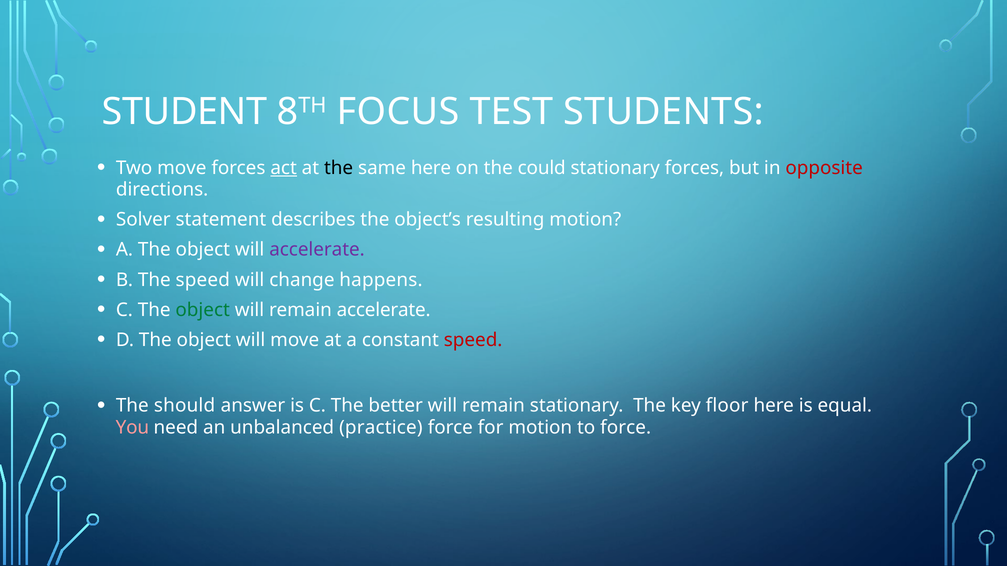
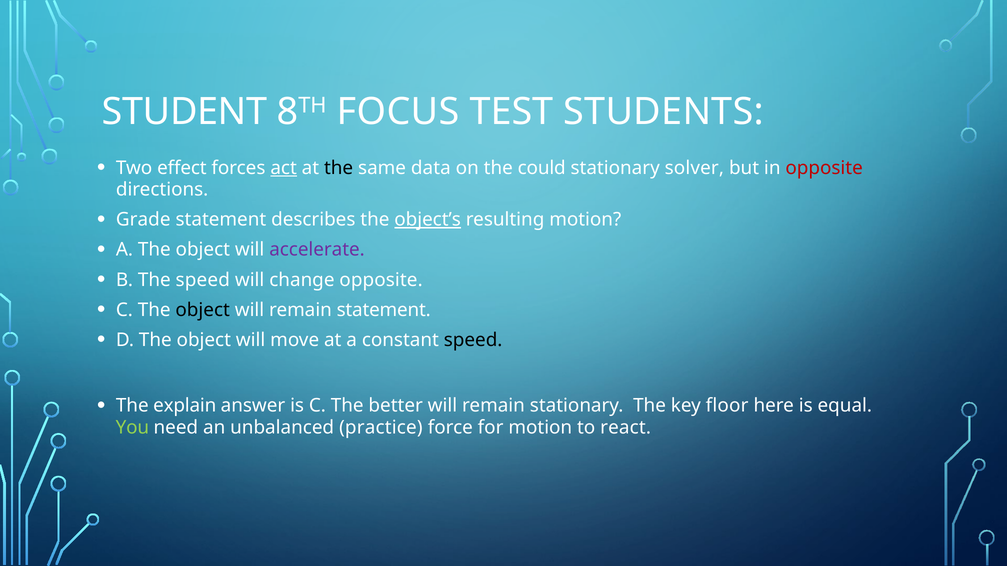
Two move: move -> effect
same here: here -> data
stationary forces: forces -> solver
Solver: Solver -> Grade
object’s underline: none -> present
change happens: happens -> opposite
object at (203, 310) colour: green -> black
remain accelerate: accelerate -> statement
speed at (473, 340) colour: red -> black
should: should -> explain
You colour: pink -> light green
to force: force -> react
